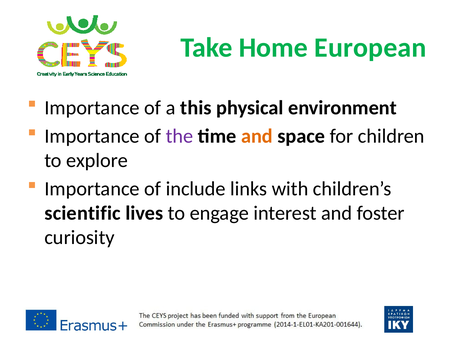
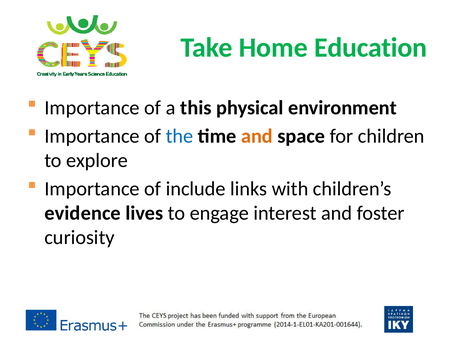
European: European -> Education
the colour: purple -> blue
scientific: scientific -> evidence
